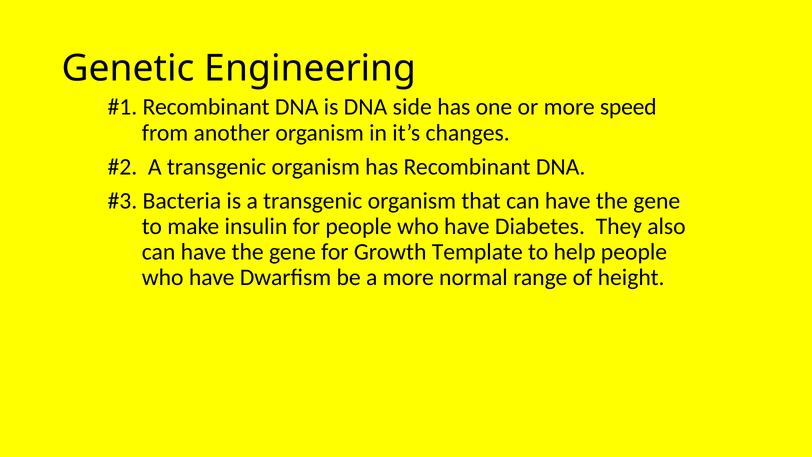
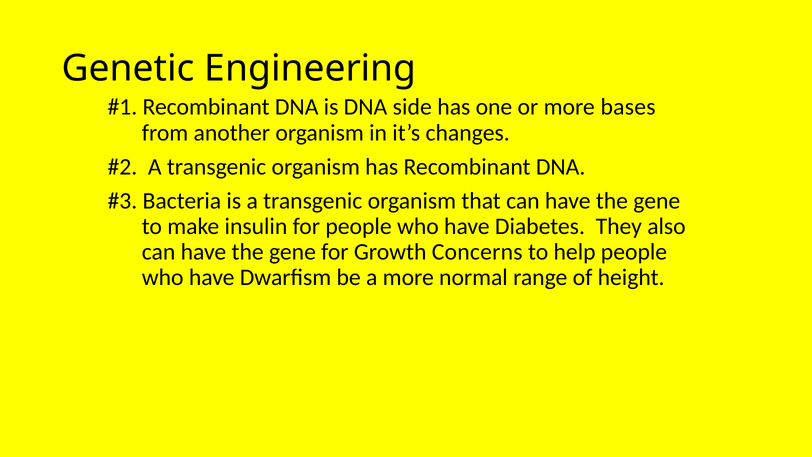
speed: speed -> bases
Template: Template -> Concerns
